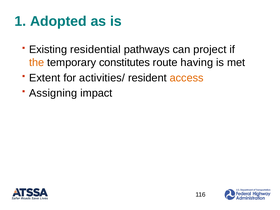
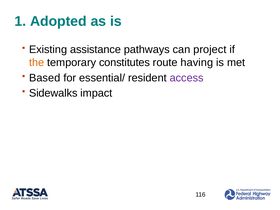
residential: residential -> assistance
Extent: Extent -> Based
activities/: activities/ -> essential/
access colour: orange -> purple
Assigning: Assigning -> Sidewalks
